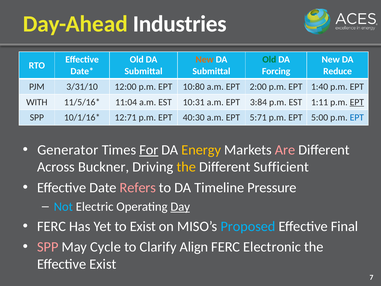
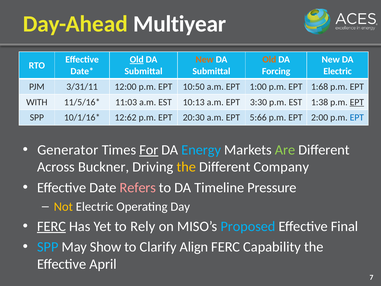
Industries: Industries -> Multiyear
Old at (137, 59) underline: none -> present
Old at (269, 59) colour: green -> orange
Reduce at (338, 71): Reduce -> Electric
3/31/10: 3/31/10 -> 3/31/11
10:80: 10:80 -> 10:50
2:00: 2:00 -> 1:00
1:40: 1:40 -> 1:68
11:04: 11:04 -> 11:03
10:31: 10:31 -> 10:13
3:84: 3:84 -> 3:30
1:11: 1:11 -> 1:38
12:71: 12:71 -> 12:62
40:30: 40:30 -> 20:30
5:71: 5:71 -> 5:66
5:00: 5:00 -> 2:00
Energy colour: yellow -> light blue
Are colour: pink -> light green
Sufficient: Sufficient -> Company
Not colour: light blue -> yellow
Day underline: present -> none
FERC at (51, 226) underline: none -> present
to Exist: Exist -> Rely
SPP at (48, 247) colour: pink -> light blue
Cycle: Cycle -> Show
Electronic: Electronic -> Capability
Effective Exist: Exist -> April
